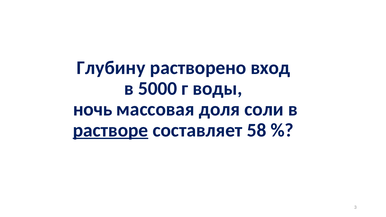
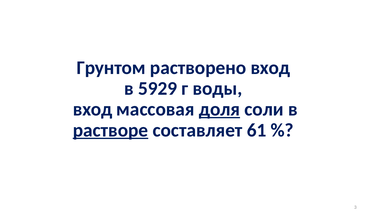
Глубину: Глубину -> Грунтом
5000: 5000 -> 5929
ночь at (93, 109): ночь -> вход
доля underline: none -> present
58: 58 -> 61
